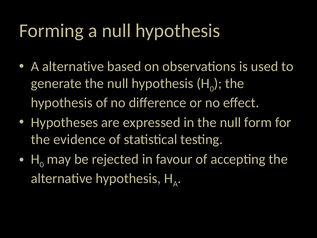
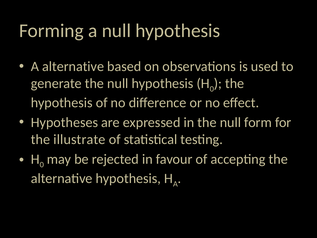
evidence: evidence -> illustrate
